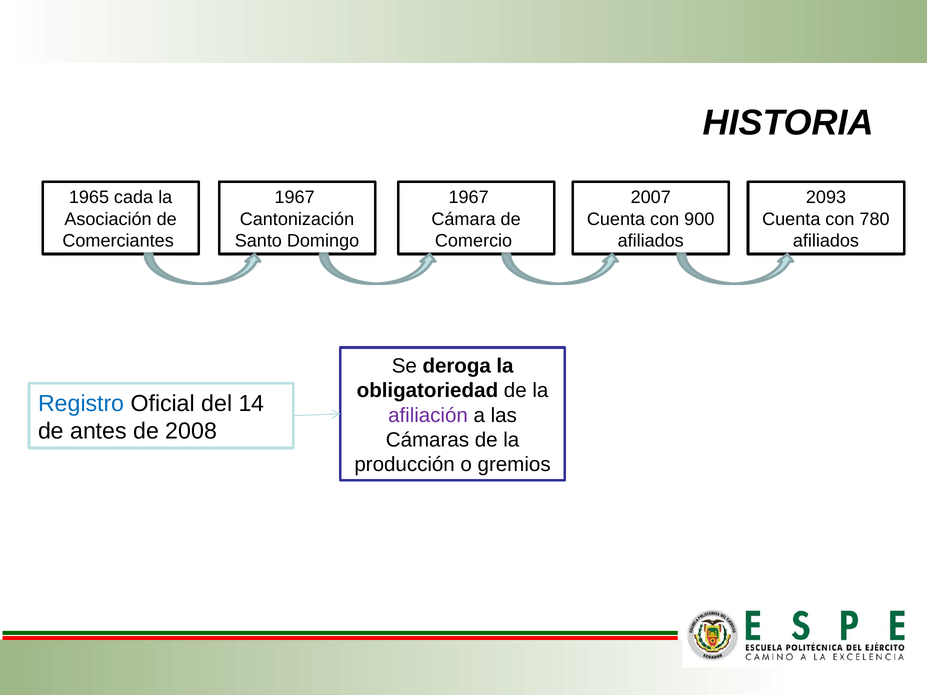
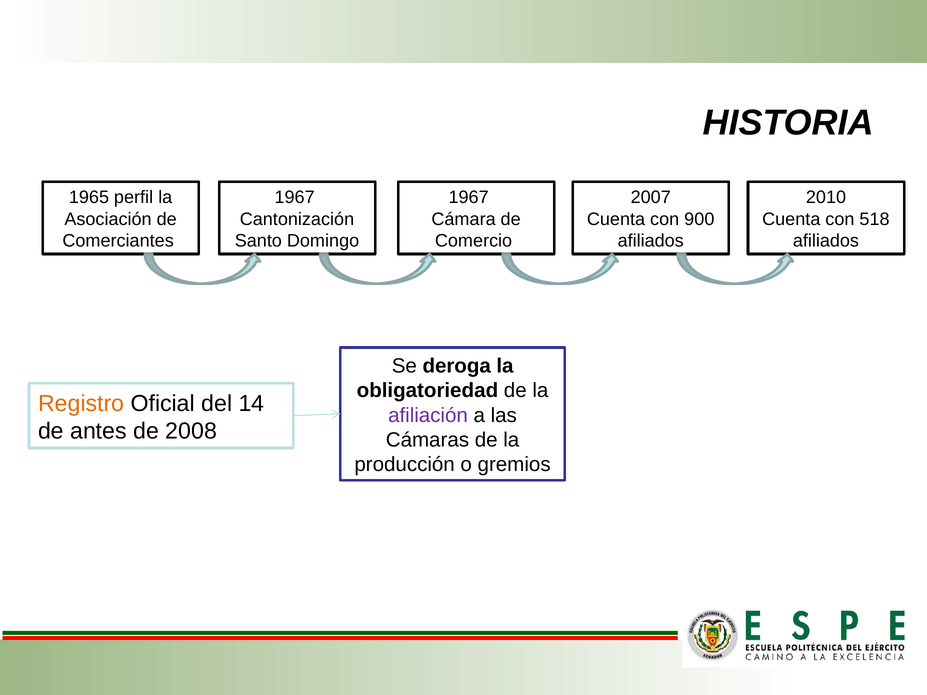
cada: cada -> perfil
2093: 2093 -> 2010
780: 780 -> 518
Registro colour: blue -> orange
